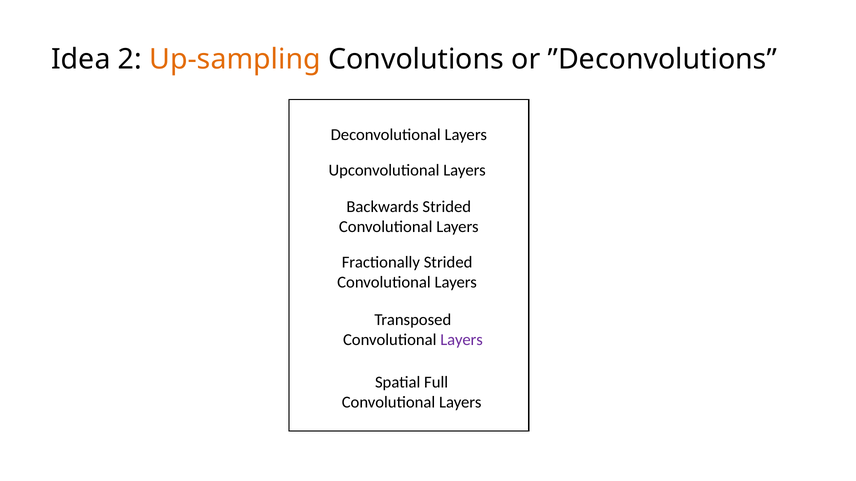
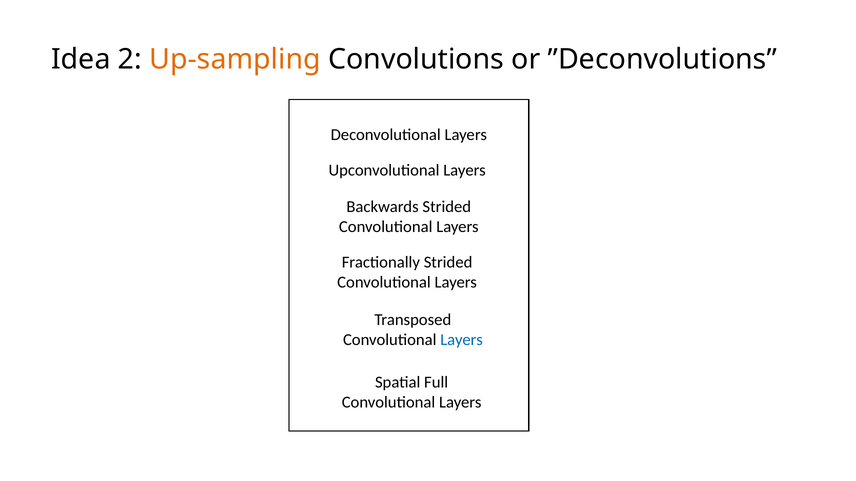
Layers at (462, 340) colour: purple -> blue
